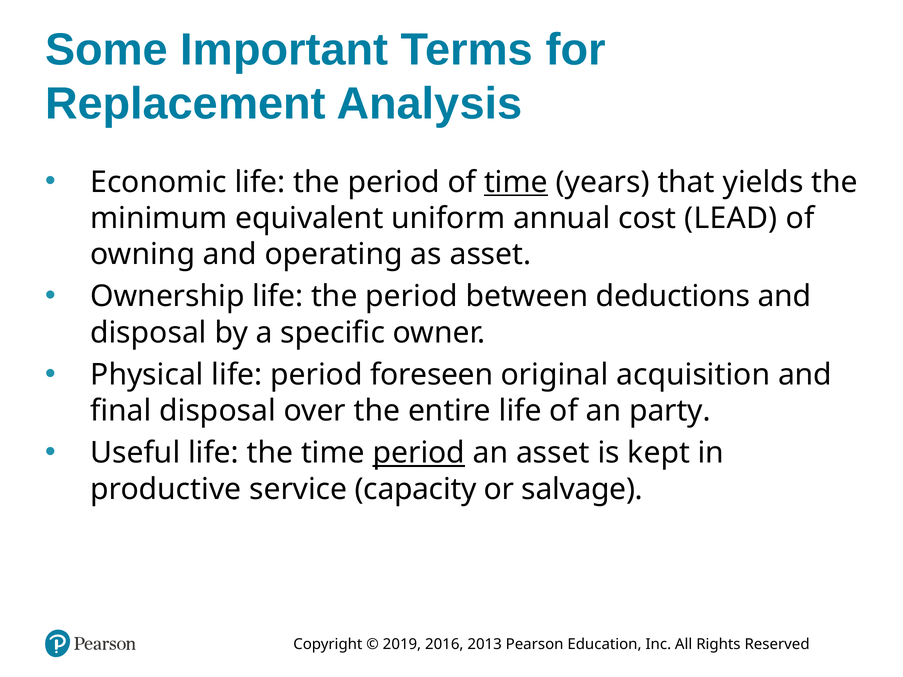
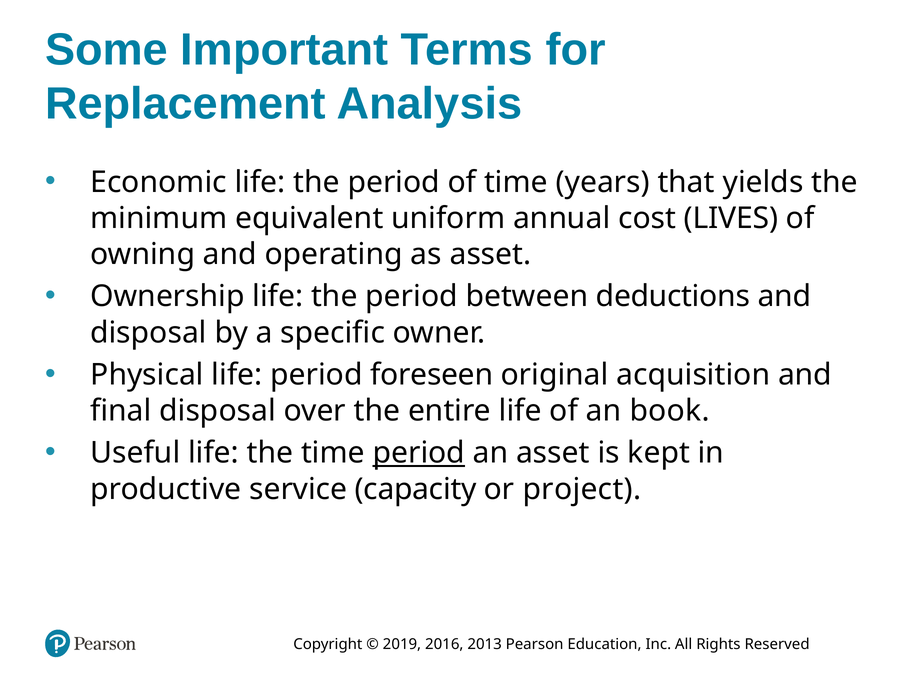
time at (516, 182) underline: present -> none
LEAD: LEAD -> LIVES
party: party -> book
salvage: salvage -> project
